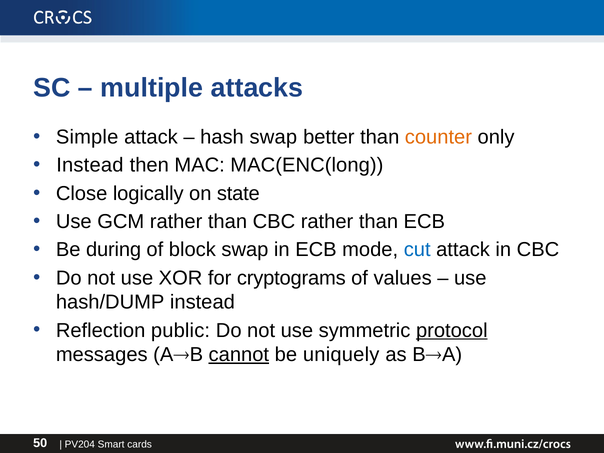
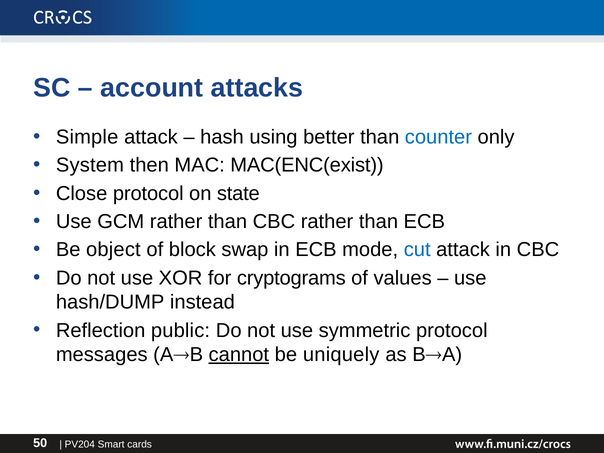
multiple: multiple -> account
hash swap: swap -> using
counter colour: orange -> blue
Instead at (90, 165): Instead -> System
MAC(ENC(long: MAC(ENC(long -> MAC(ENC(exist
Close logically: logically -> protocol
during: during -> object
protocol at (452, 330) underline: present -> none
